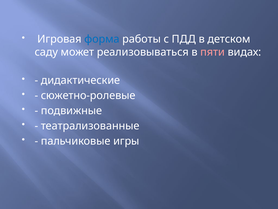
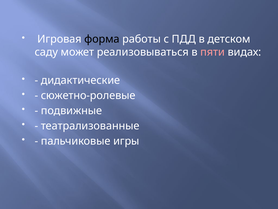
форма colour: blue -> black
